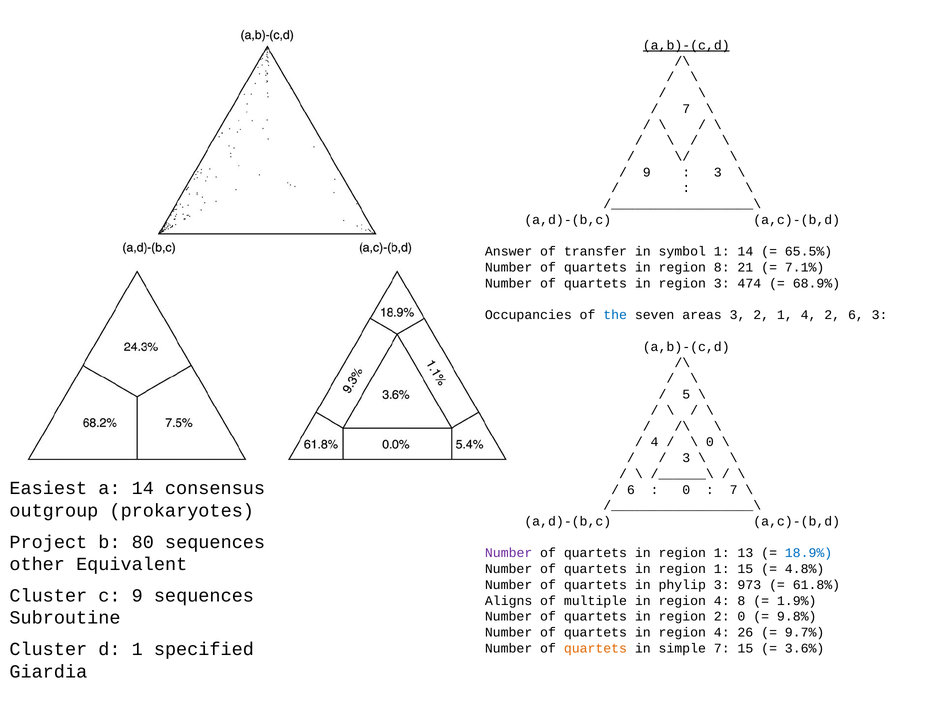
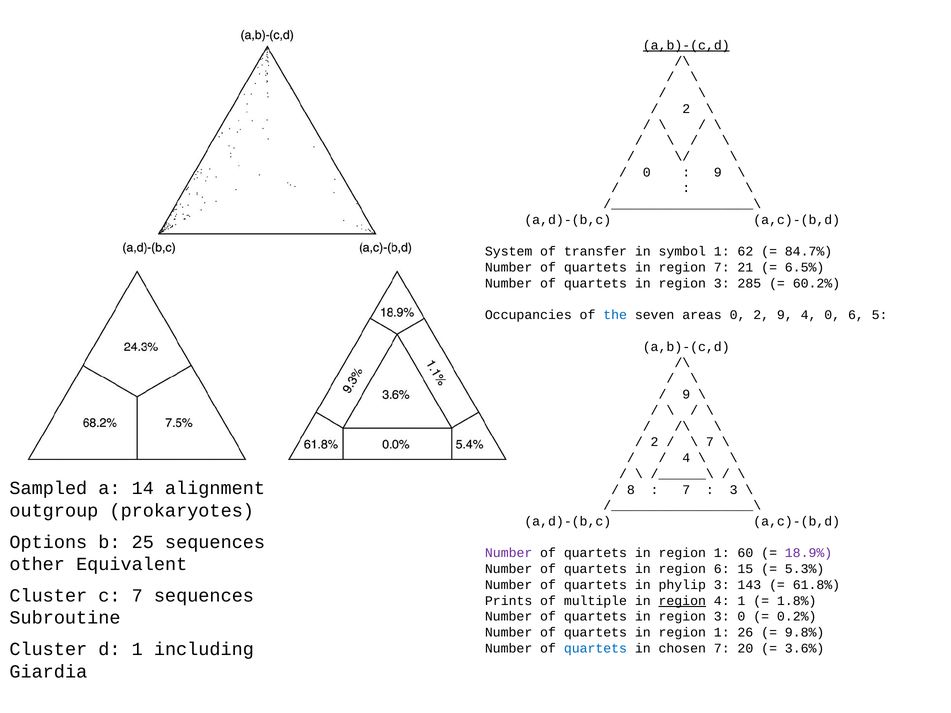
7 at (686, 109): 7 -> 2
9 at (647, 172): 9 -> 0
3 at (718, 172): 3 -> 9
Answer: Answer -> System
1 14: 14 -> 62
65.5%: 65.5% -> 84.7%
region 8: 8 -> 7
7.1%: 7.1% -> 6.5%
474: 474 -> 285
68.9%: 68.9% -> 60.2%
areas 3: 3 -> 0
2 1: 1 -> 9
4 2: 2 -> 0
6 3: 3 -> 5
5 at (686, 395): 5 -> 9
4 at (655, 442): 4 -> 2
0 at (710, 442): 0 -> 7
3 at (686, 458): 3 -> 4
Easiest: Easiest -> Sampled
consensus: consensus -> alignment
6 at (631, 490): 6 -> 8
0 at (686, 490): 0 -> 7
7 at (734, 490): 7 -> 3
Project: Project -> Options
80: 80 -> 25
13: 13 -> 60
18.9% colour: blue -> purple
1 at (722, 569): 1 -> 6
4.8%: 4.8% -> 5.3%
973: 973 -> 143
c 9: 9 -> 7
Aligns: Aligns -> Prints
region at (682, 601) underline: none -> present
4 8: 8 -> 1
1.9%: 1.9% -> 1.8%
2 at (722, 617): 2 -> 3
9.8%: 9.8% -> 0.2%
4 at (722, 633): 4 -> 1
9.7%: 9.7% -> 9.8%
specified: specified -> including
quartets at (595, 649) colour: orange -> blue
simple: simple -> chosen
7 15: 15 -> 20
